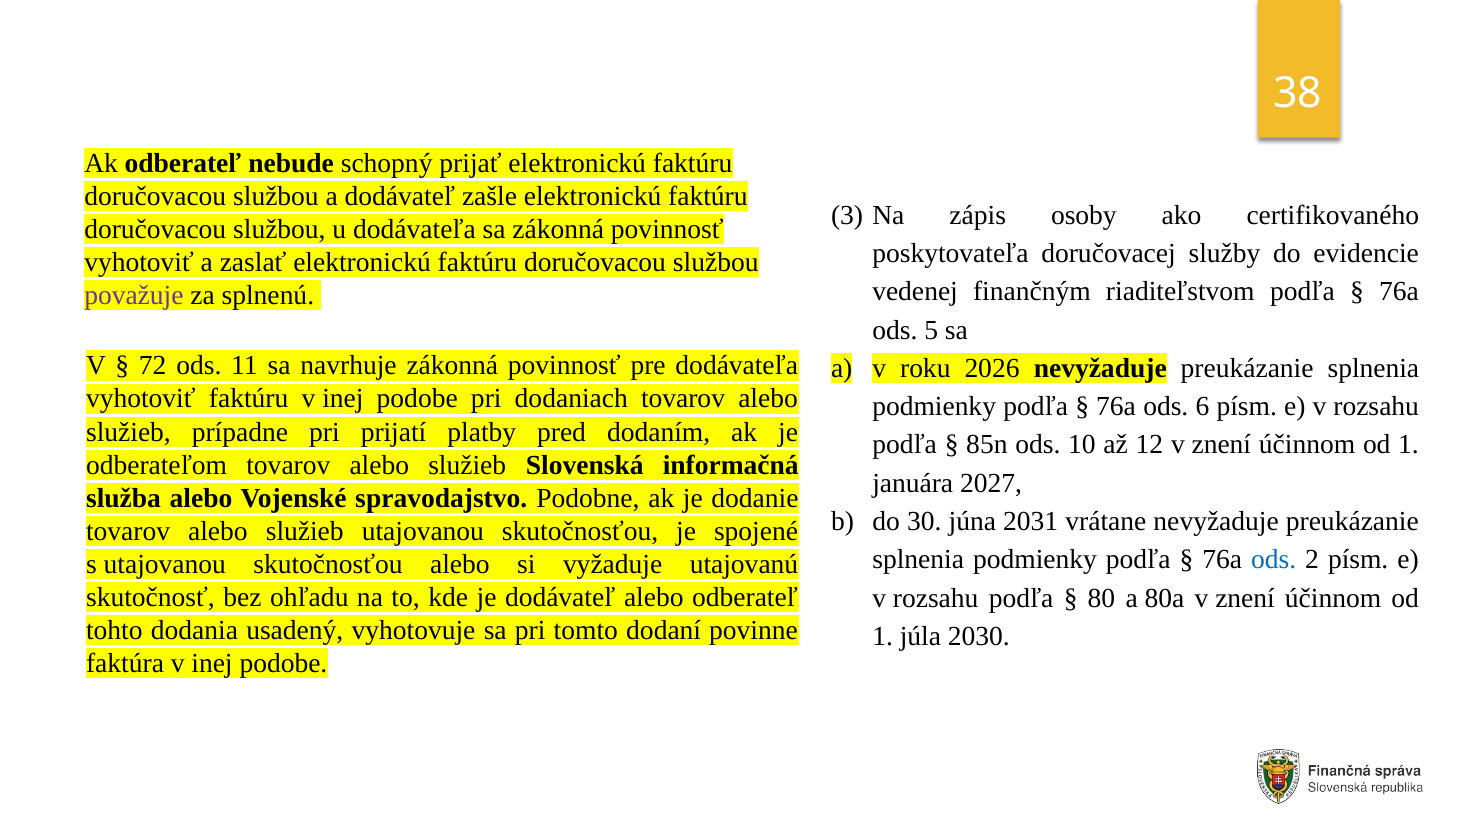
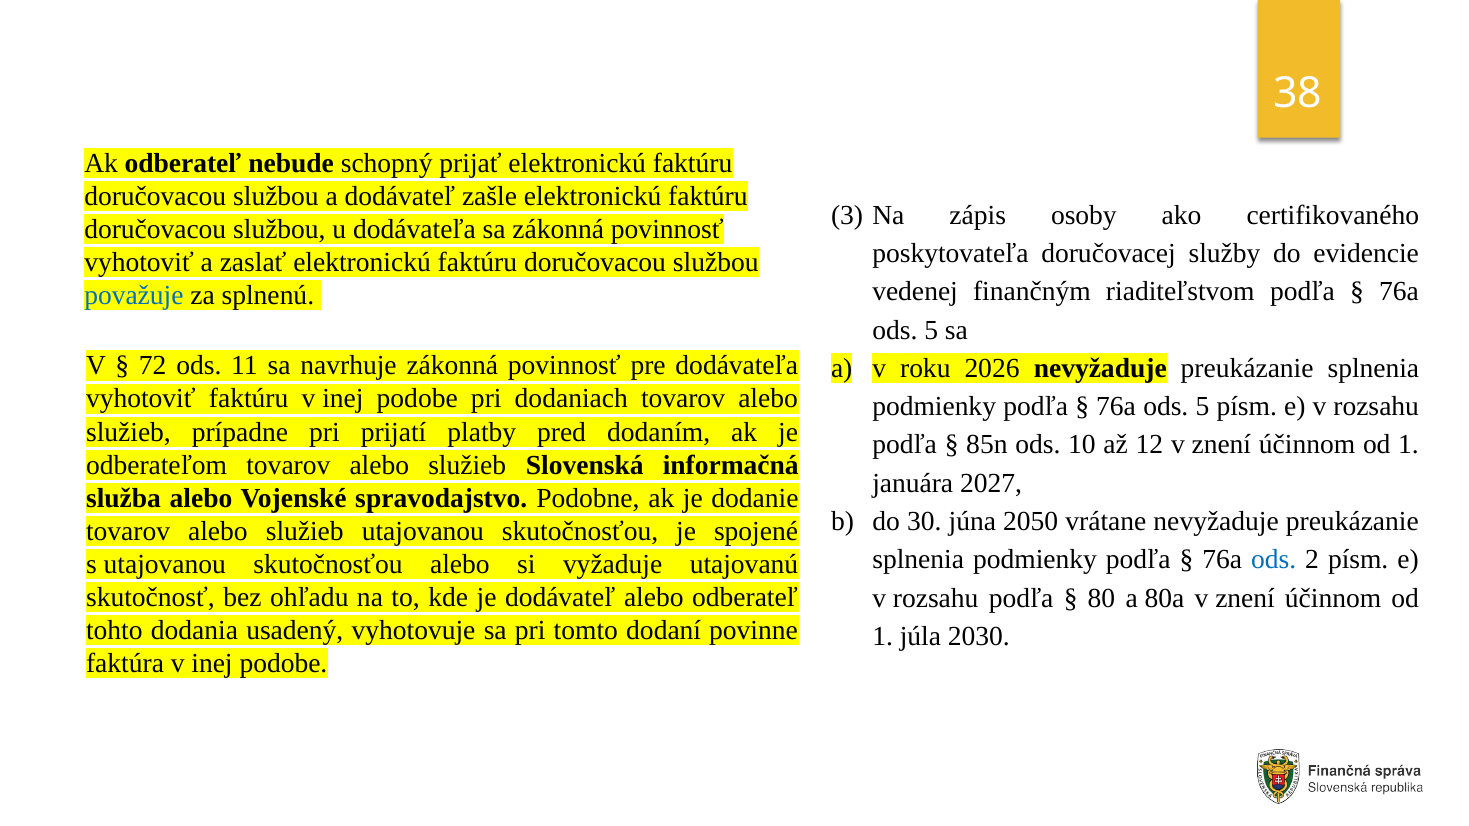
považuje colour: purple -> blue
6 at (1203, 407): 6 -> 5
2031: 2031 -> 2050
